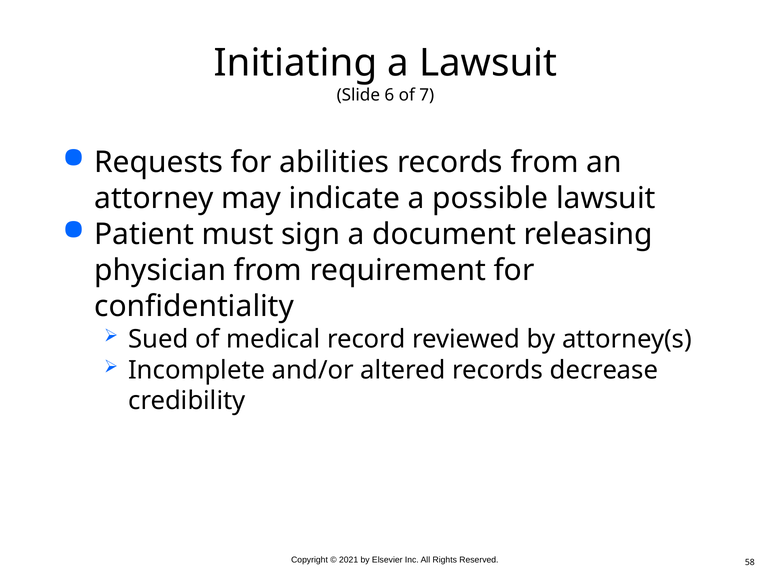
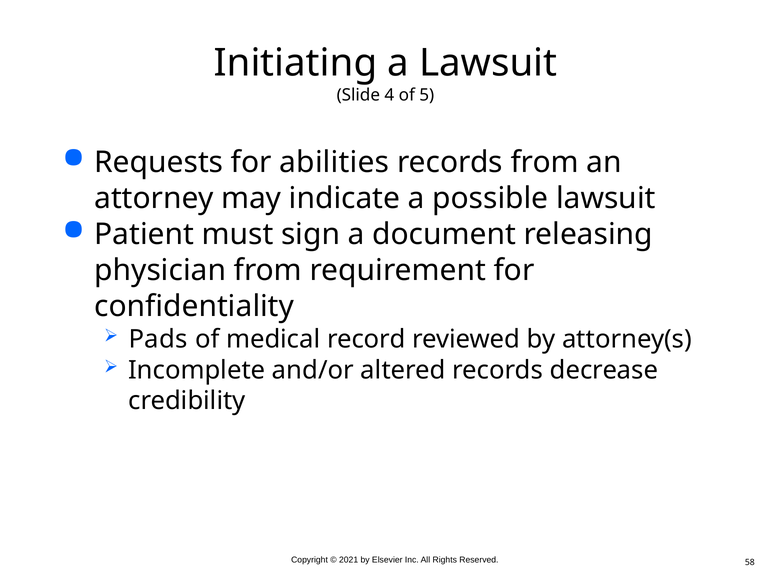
6: 6 -> 4
7: 7 -> 5
Sued: Sued -> Pads
